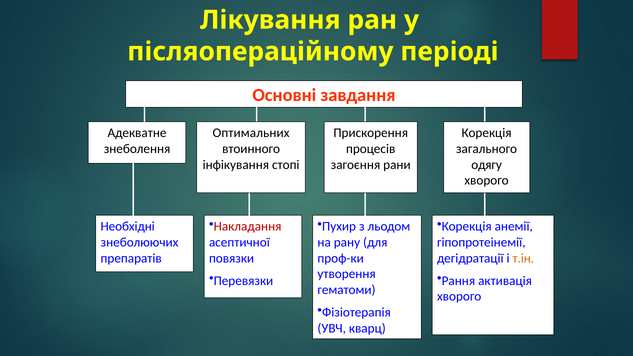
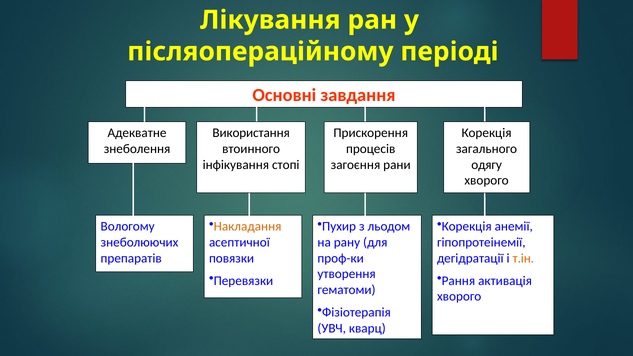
Оптимальних: Оптимальних -> Використання
Накладання colour: red -> orange
Необхідні: Необхідні -> Вологому
